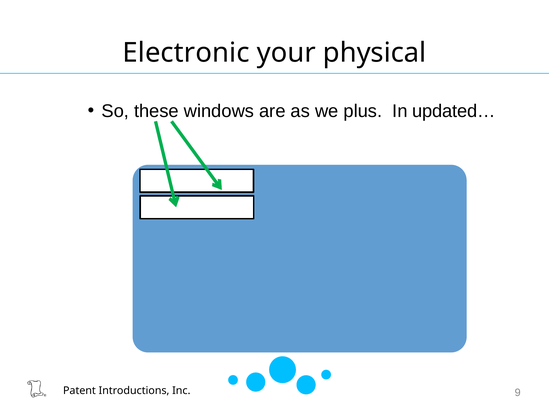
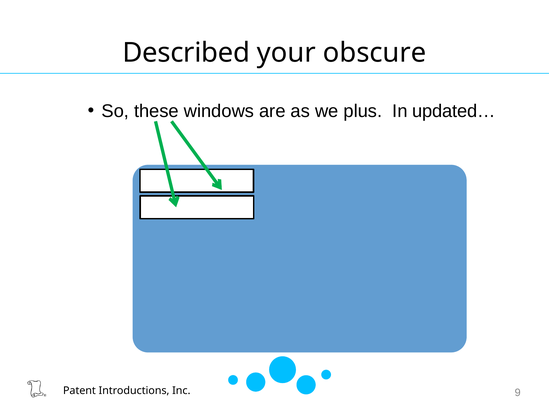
Electronic: Electronic -> Described
physical: physical -> obscure
